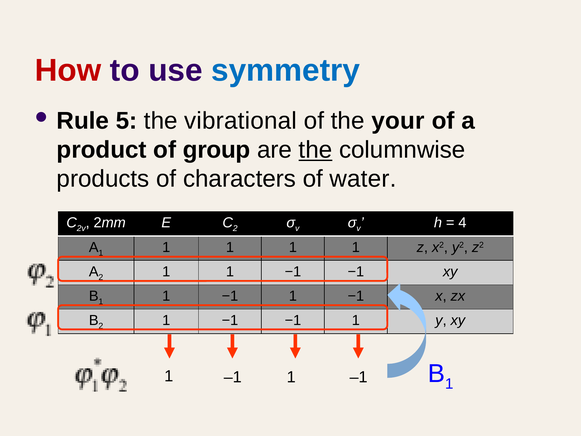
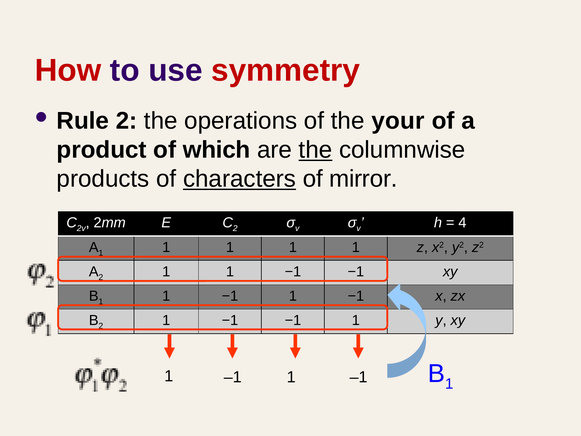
symmetry colour: blue -> red
Rule 5: 5 -> 2
vibrational: vibrational -> operations
group: group -> which
characters underline: none -> present
water: water -> mirror
